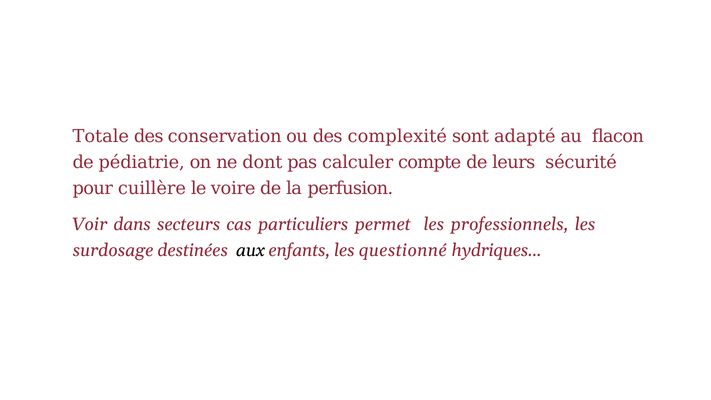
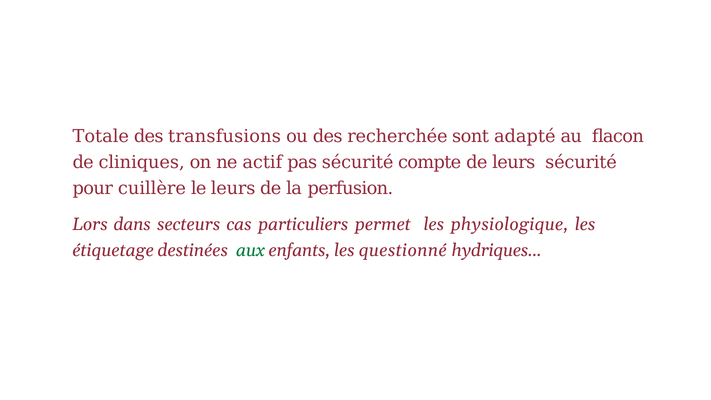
conservation: conservation -> transfusions
complexité: complexité -> recherchée
pédiatrie: pédiatrie -> cliniques
dont: dont -> actif
pas calculer: calculer -> sécurité
le voire: voire -> leurs
Voir: Voir -> Lors
professionnels: professionnels -> physiologique
surdosage: surdosage -> étiquetage
aux colour: black -> green
